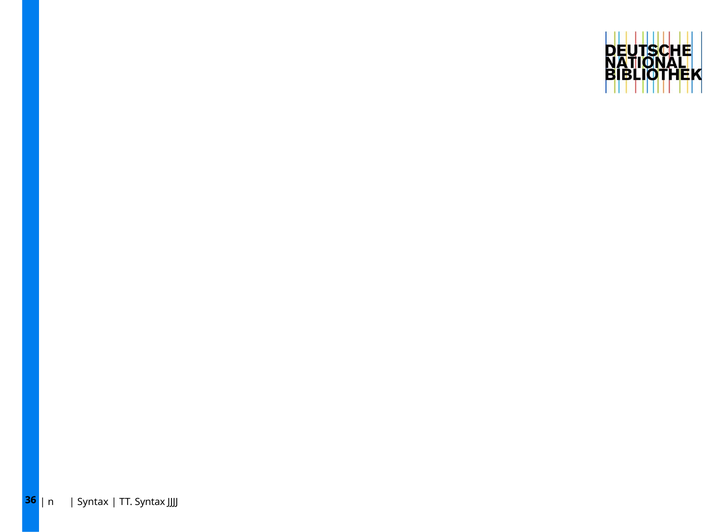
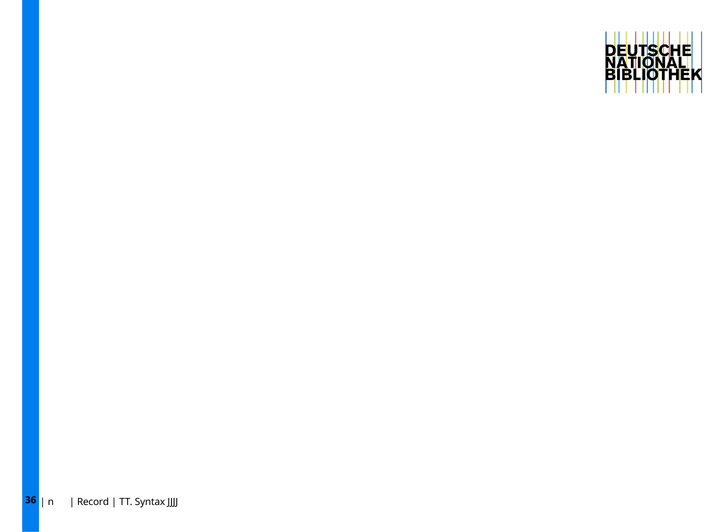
Syntax at (93, 502): Syntax -> Record
